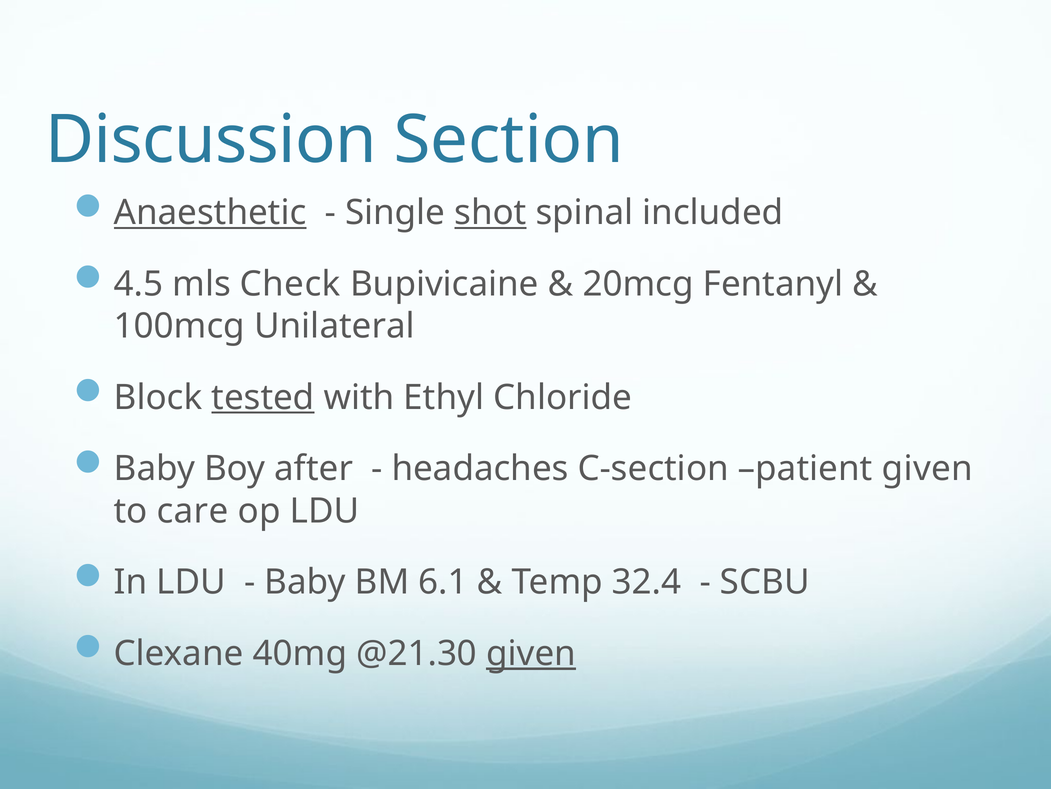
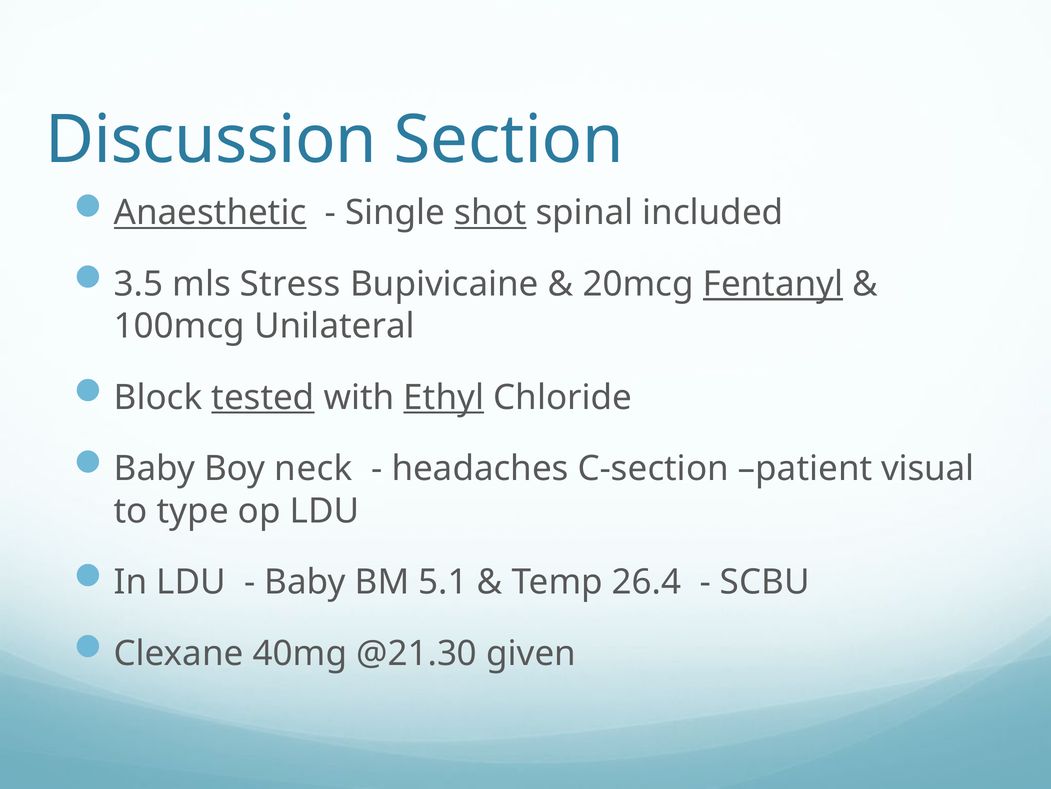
4.5: 4.5 -> 3.5
Check: Check -> Stress
Fentanyl underline: none -> present
Ethyl underline: none -> present
after: after -> neck
patient given: given -> visual
care: care -> type
6.1: 6.1 -> 5.1
32.4: 32.4 -> 26.4
given at (531, 653) underline: present -> none
